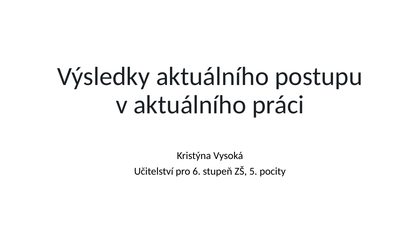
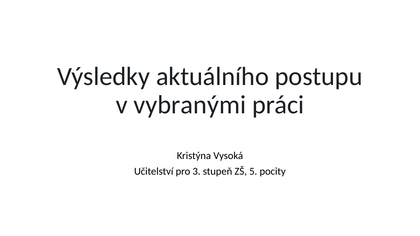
v aktuálního: aktuálního -> vybranými
6: 6 -> 3
